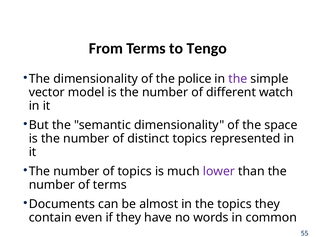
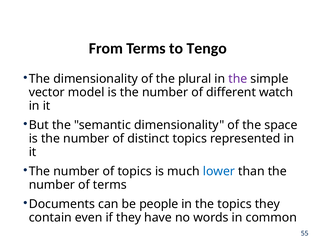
police: police -> plural
lower colour: purple -> blue
almost: almost -> people
